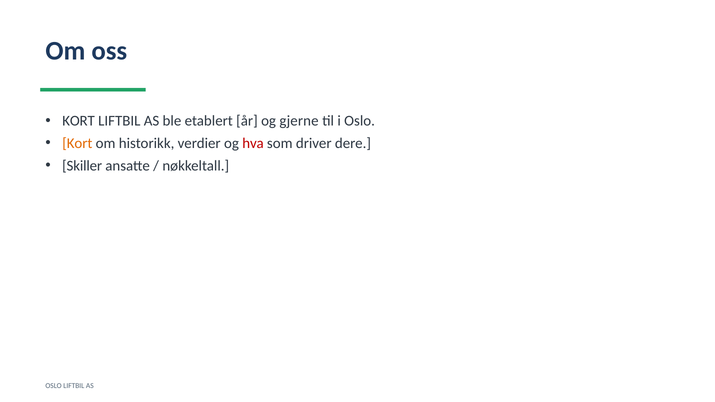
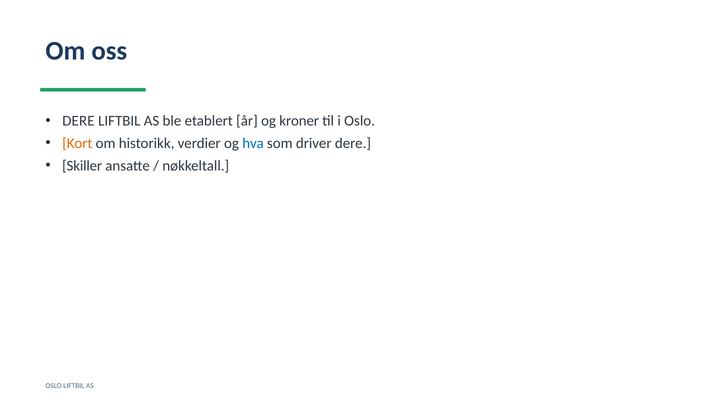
KORT at (79, 121): KORT -> DERE
gjerne: gjerne -> kroner
hva colour: red -> blue
